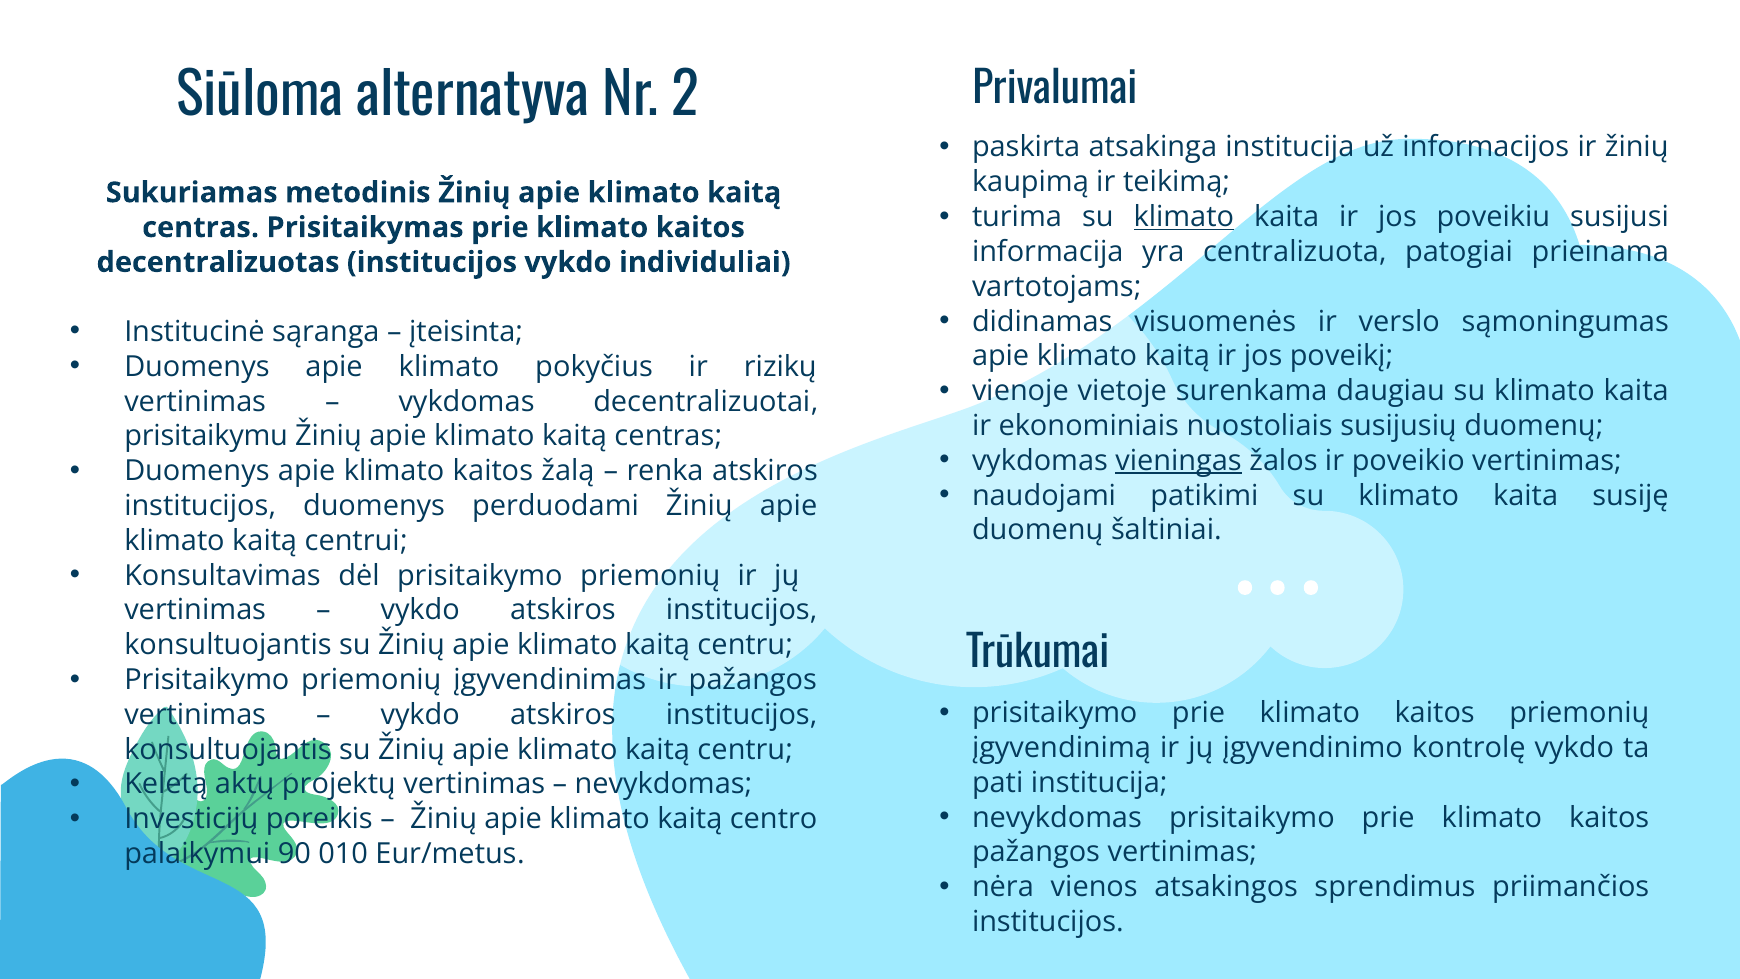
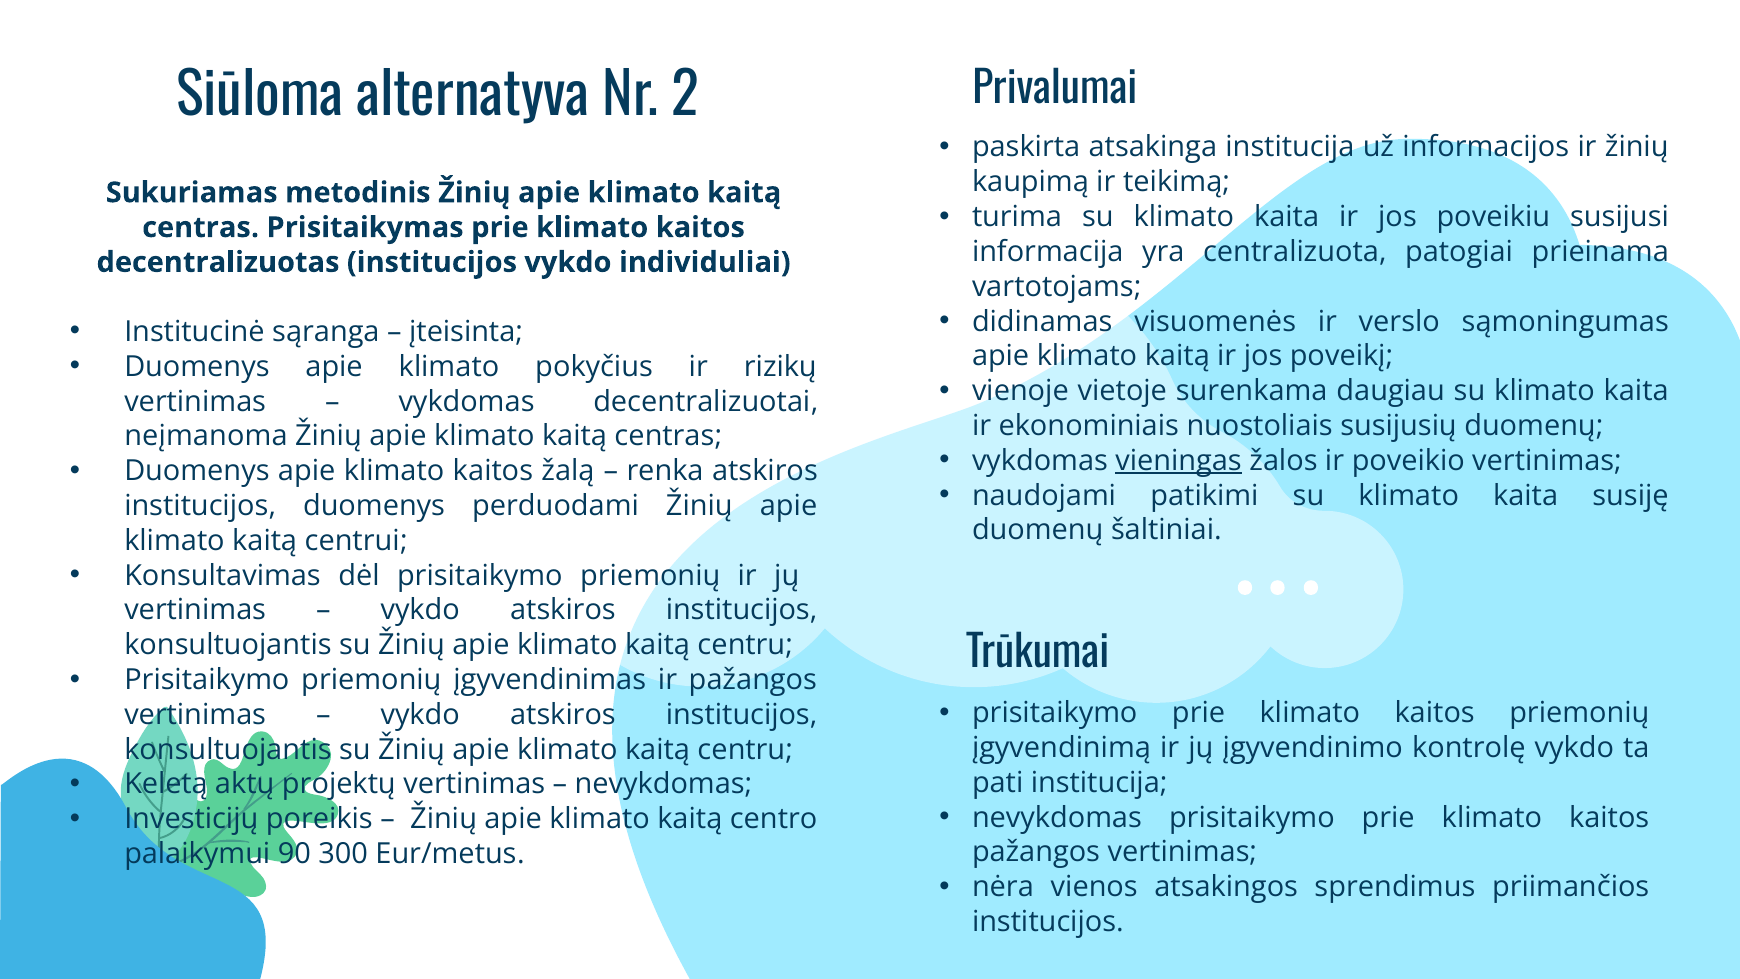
klimato at (1184, 217) underline: present -> none
prisitaikymu: prisitaikymu -> neįmanoma
010: 010 -> 300
